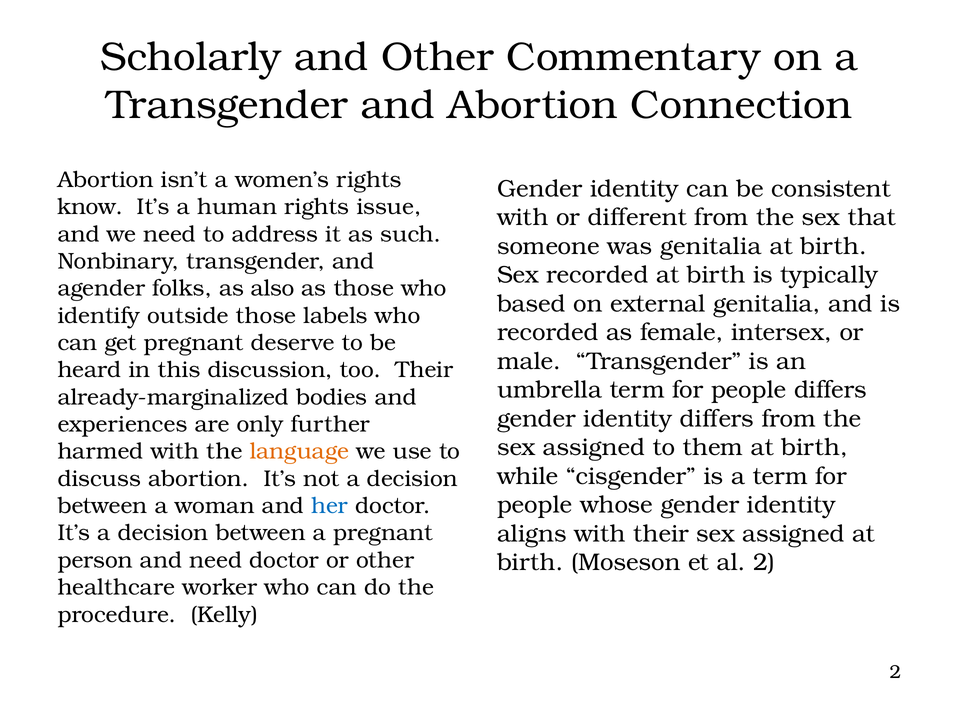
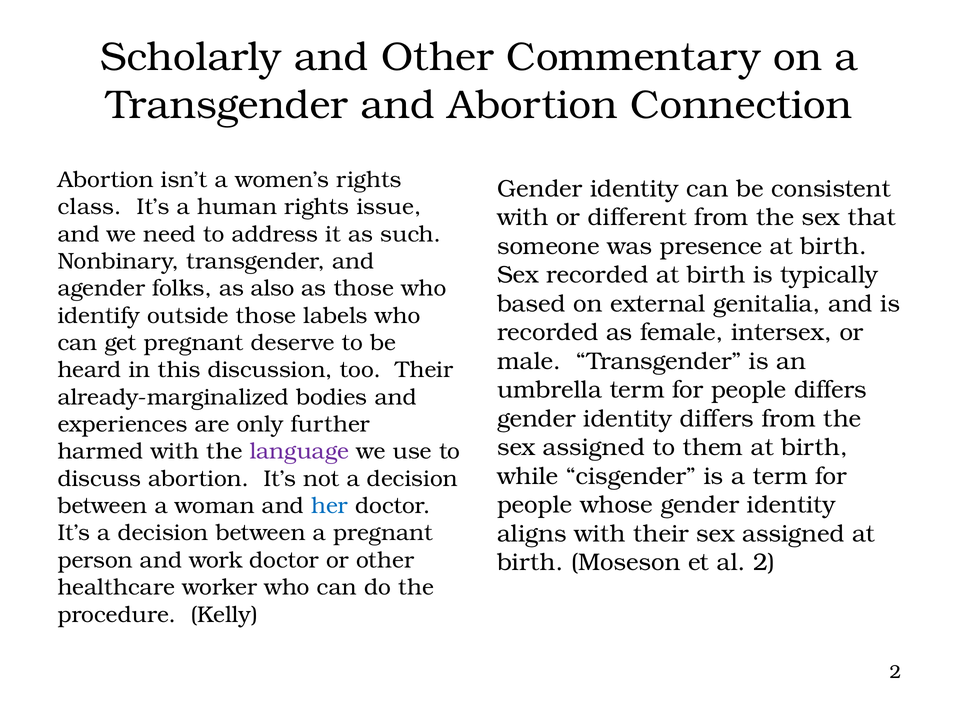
know: know -> class
was genitalia: genitalia -> presence
language colour: orange -> purple
and need: need -> work
